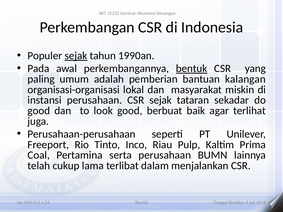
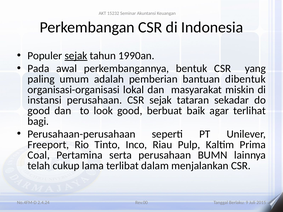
bentuk underline: present -> none
kalangan: kalangan -> dibentuk
juga: juga -> bagi
